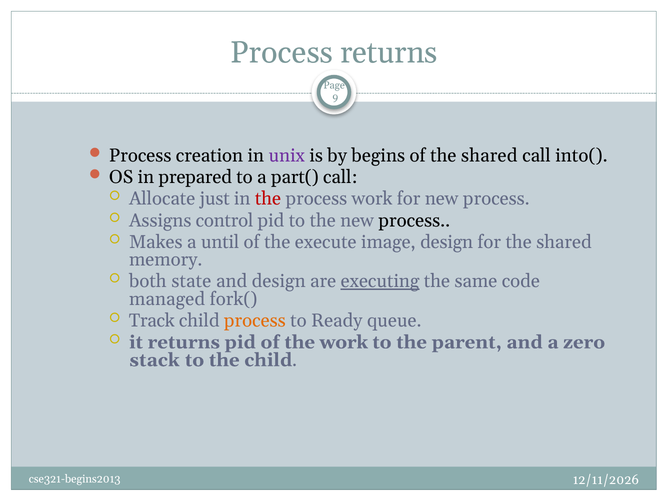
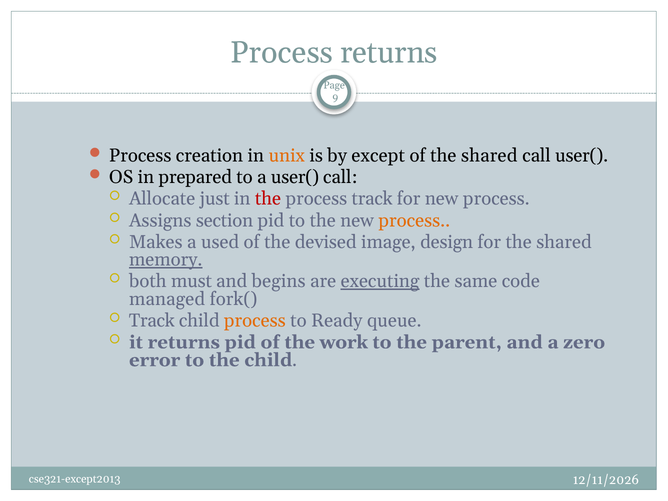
unix colour: purple -> orange
begins: begins -> except
call into(: into( -> user(
a part(: part( -> user(
process work: work -> track
control: control -> section
process at (414, 220) colour: black -> orange
until: until -> used
execute: execute -> devised
memory underline: none -> present
state: state -> must
and design: design -> begins
stack: stack -> error
cse321-begins2013: cse321-begins2013 -> cse321-except2013
